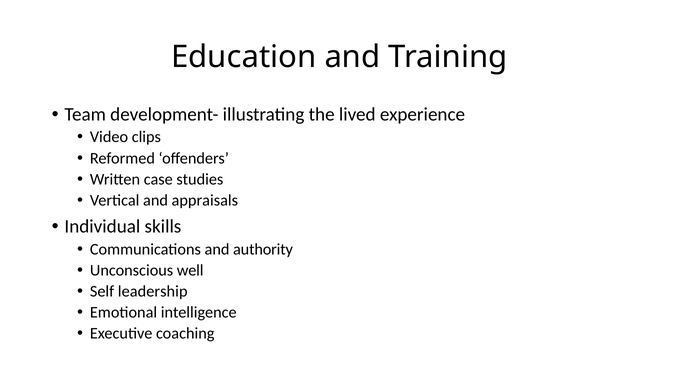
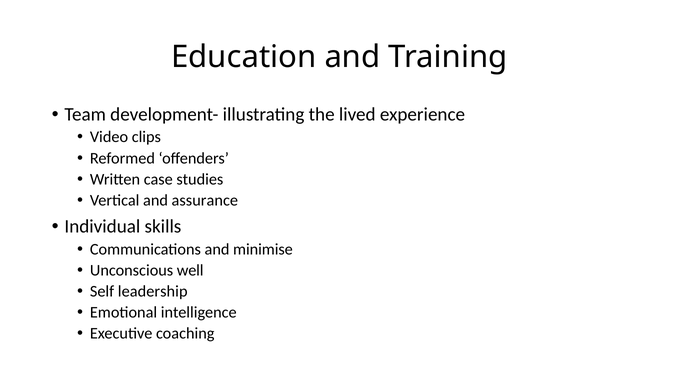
appraisals: appraisals -> assurance
authority: authority -> minimise
